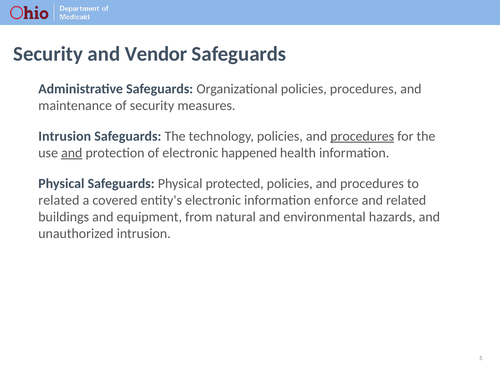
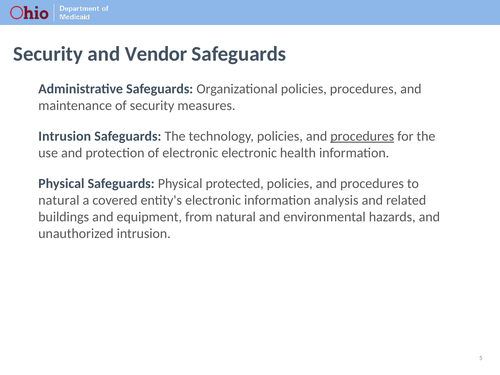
and at (72, 153) underline: present -> none
electronic happened: happened -> electronic
related at (59, 200): related -> natural
enforce: enforce -> analysis
